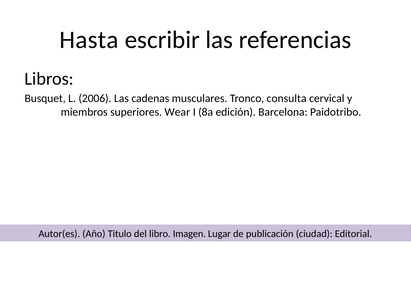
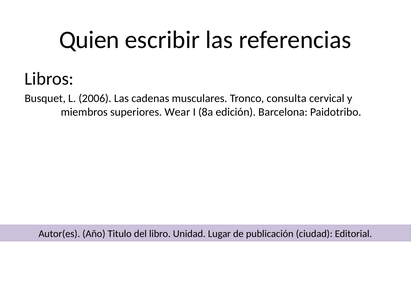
Hasta: Hasta -> Quien
Imagen: Imagen -> Unidad
